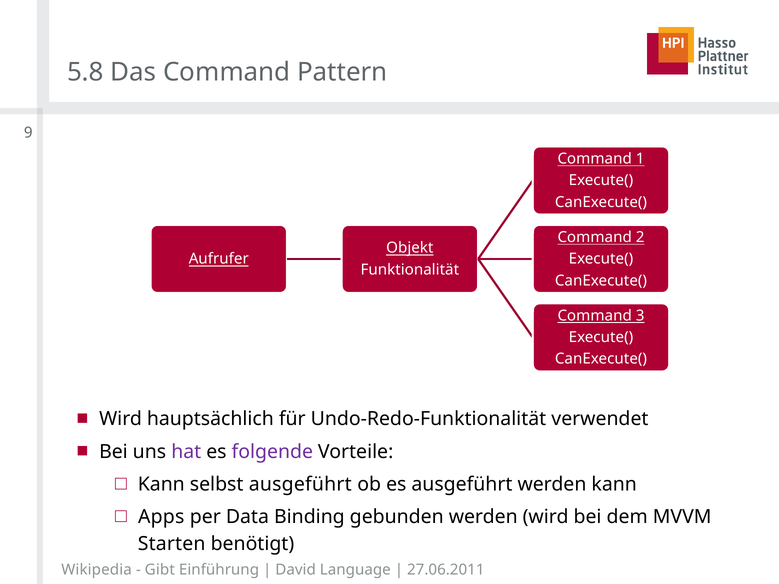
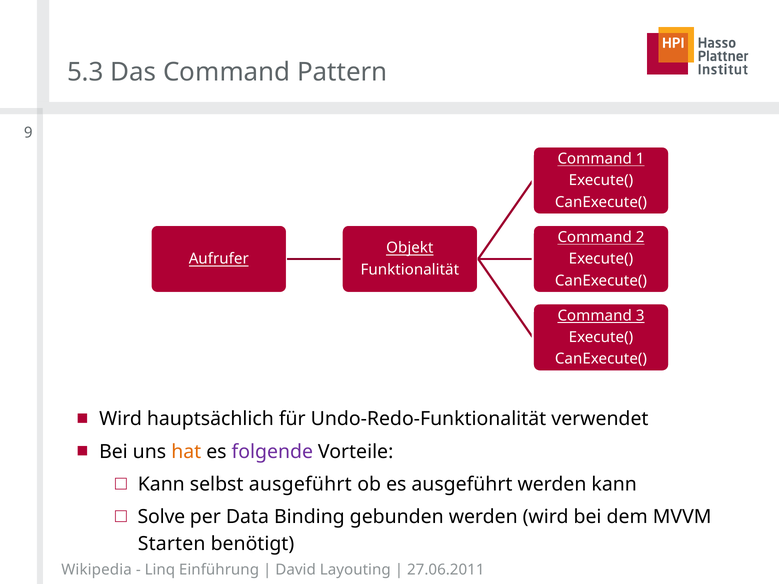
5.8: 5.8 -> 5.3
hat colour: purple -> orange
Apps: Apps -> Solve
Gibt: Gibt -> Linq
Language: Language -> Layouting
